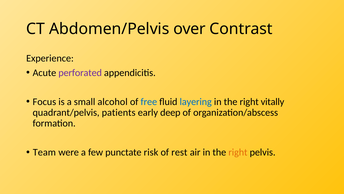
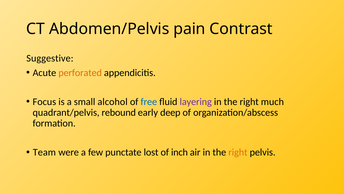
over: over -> pain
Experience: Experience -> Suggestive
perforated colour: purple -> orange
layering colour: blue -> purple
vitally: vitally -> much
patients: patients -> rebound
risk: risk -> lost
rest: rest -> inch
